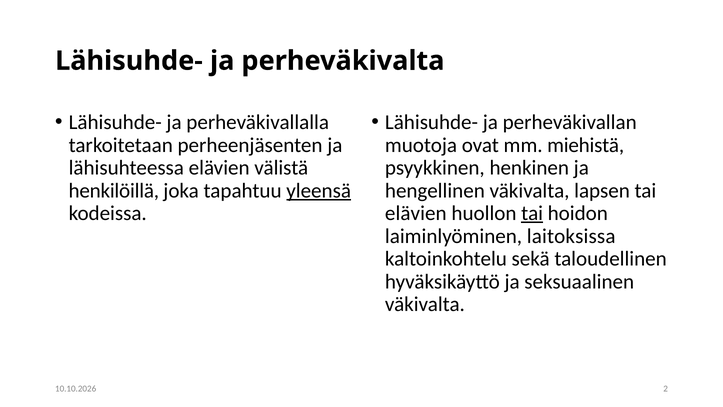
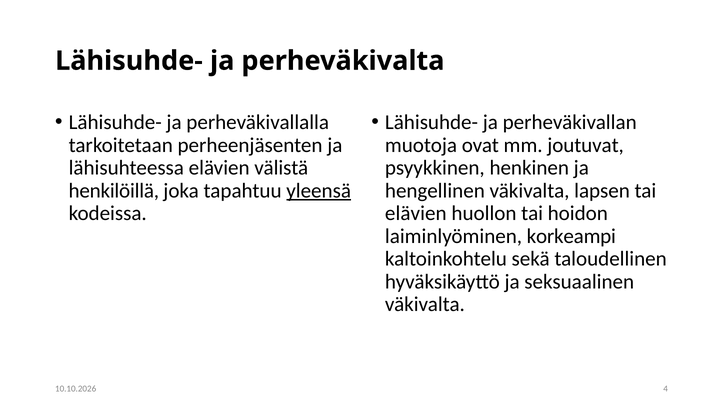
miehistä: miehistä -> joutuvat
tai at (532, 213) underline: present -> none
laitoksissa: laitoksissa -> korkeampi
2: 2 -> 4
